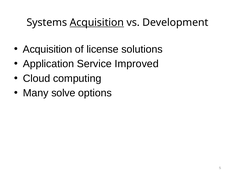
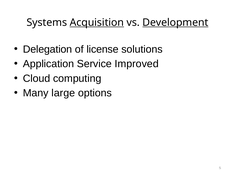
Development underline: none -> present
Acquisition at (48, 49): Acquisition -> Delegation
solve: solve -> large
